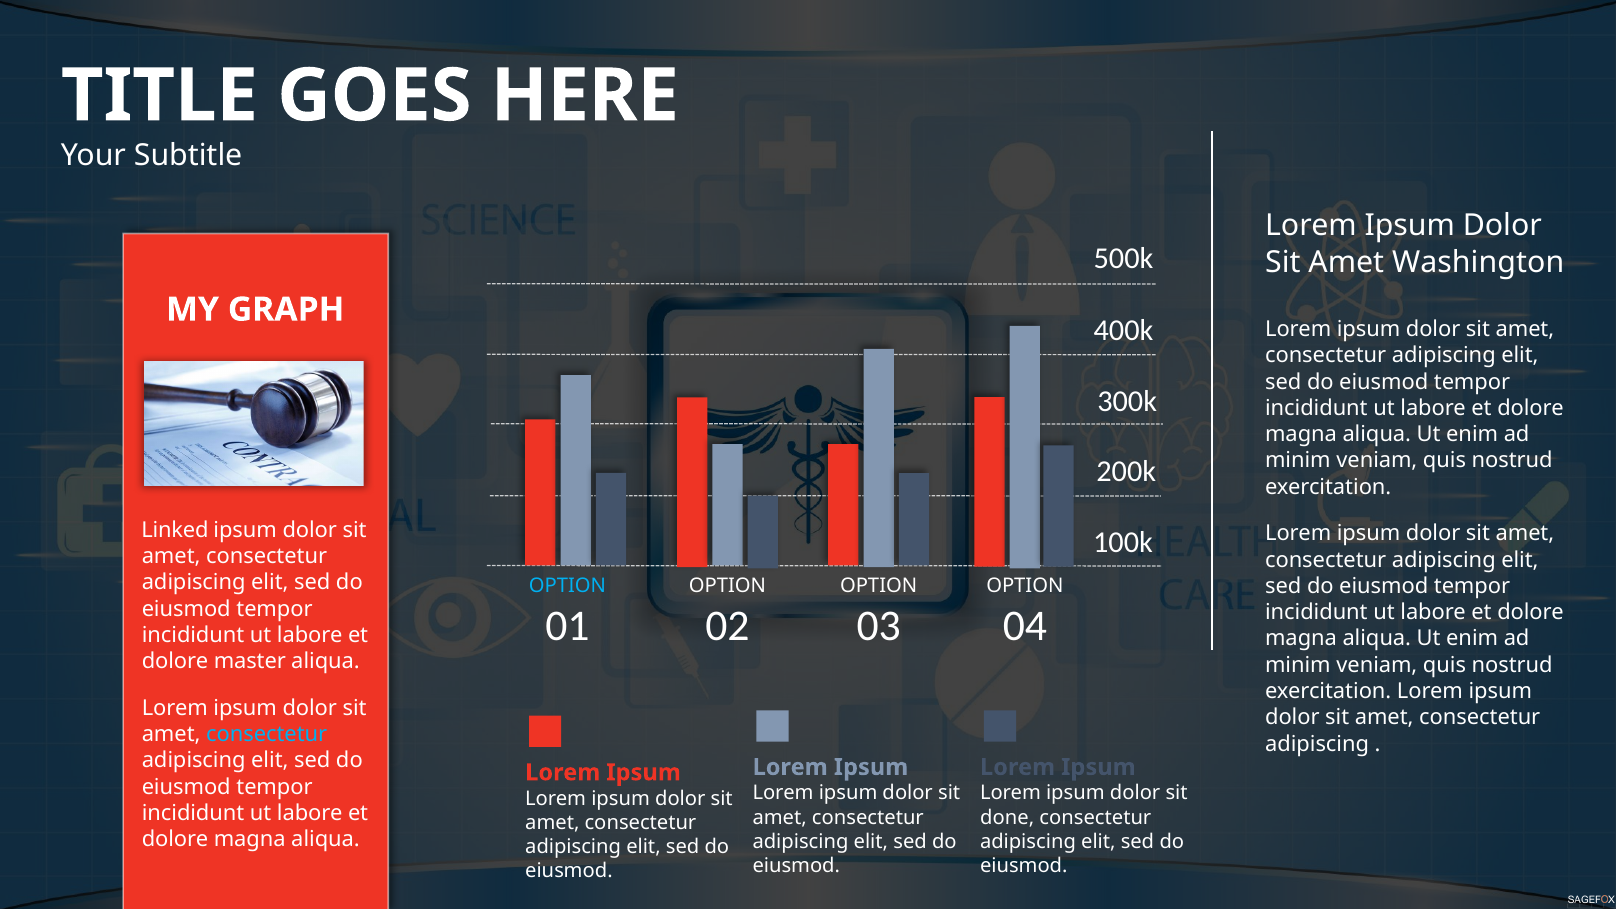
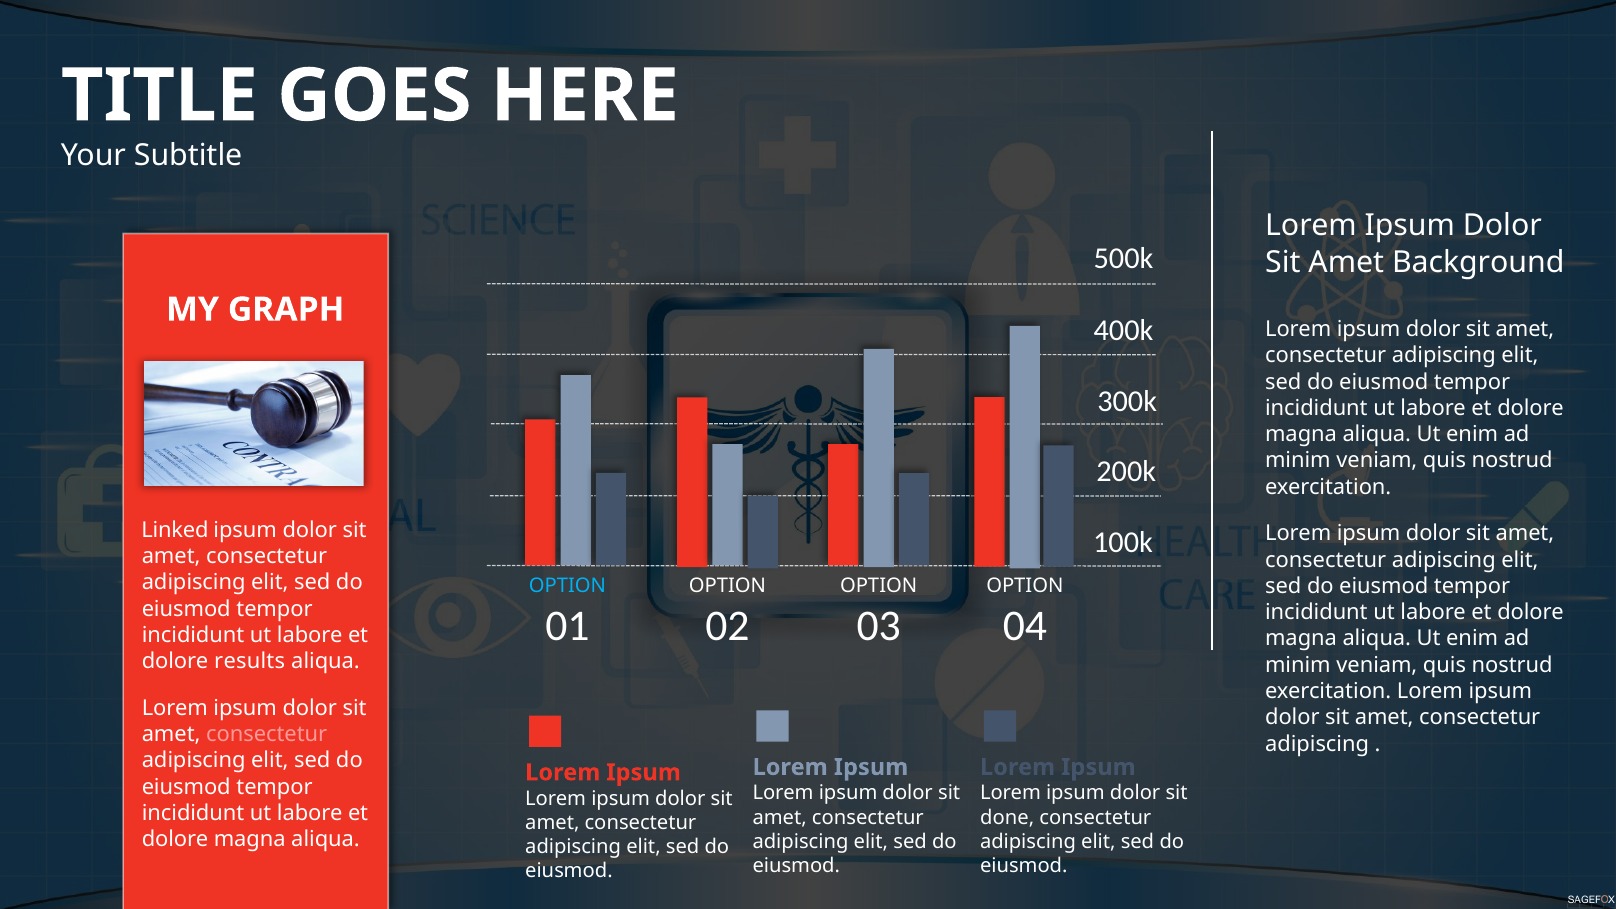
Washington: Washington -> Background
master: master -> results
consectetur at (267, 734) colour: light blue -> pink
